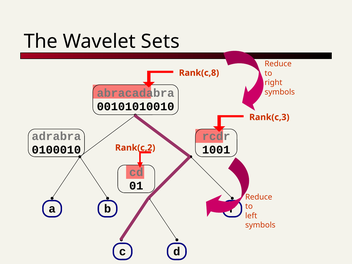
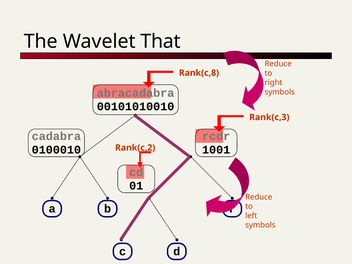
Sets: Sets -> That
adrabra: adrabra -> cadabra
